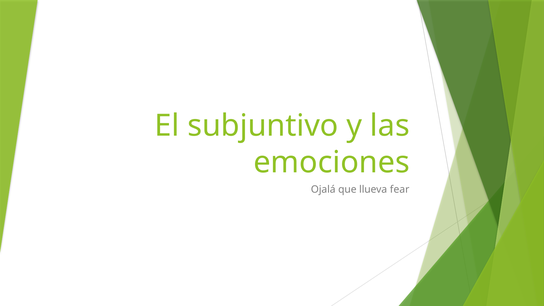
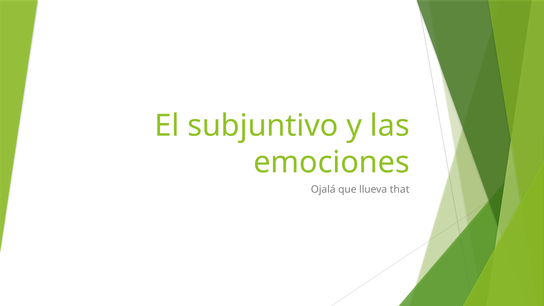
fear: fear -> that
